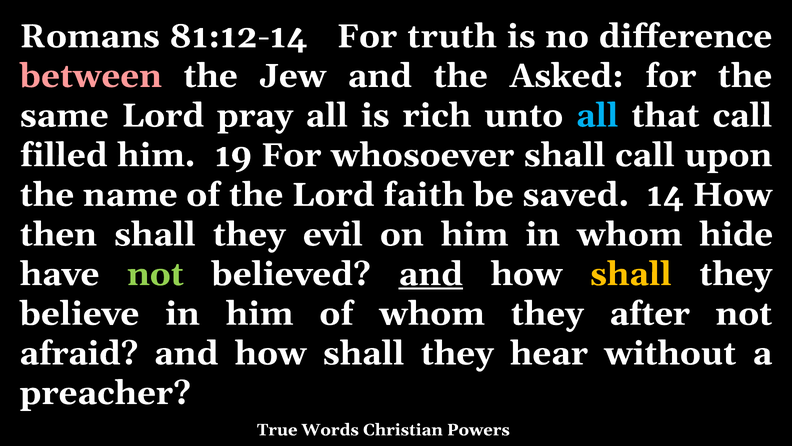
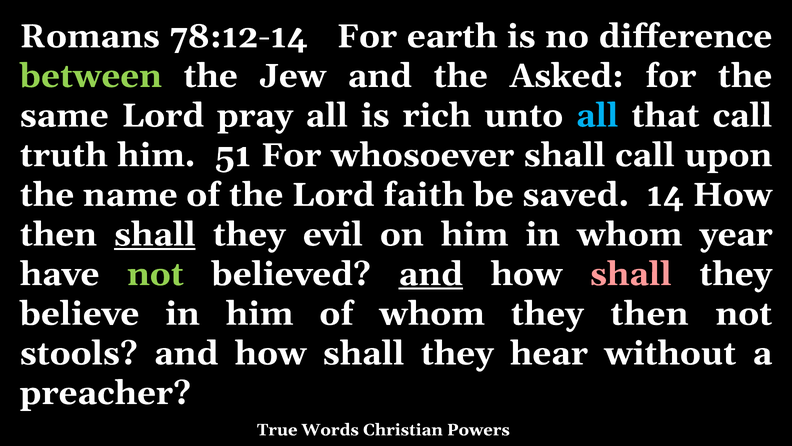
81:12-14: 81:12-14 -> 78:12-14
truth: truth -> earth
between colour: pink -> light green
filled: filled -> truth
19: 19 -> 51
shall at (155, 234) underline: none -> present
hide: hide -> year
shall at (631, 274) colour: yellow -> pink
they after: after -> then
afraid: afraid -> stools
